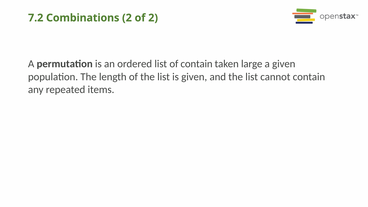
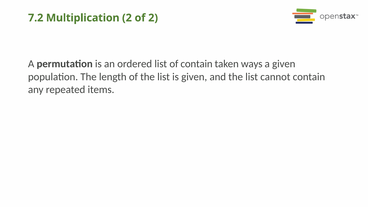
Combinations: Combinations -> Multiplication
large: large -> ways
